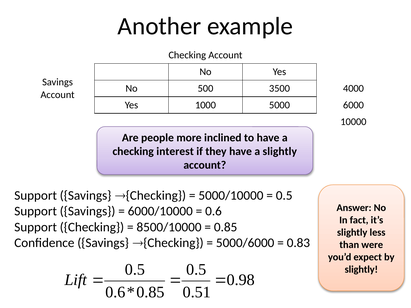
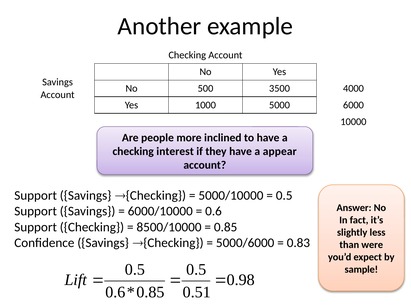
a slightly: slightly -> appear
slightly at (361, 270): slightly -> sample
